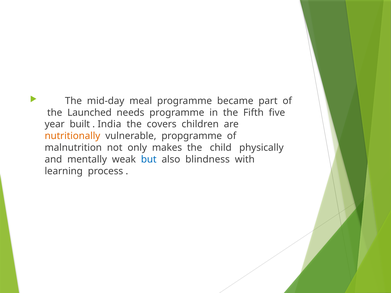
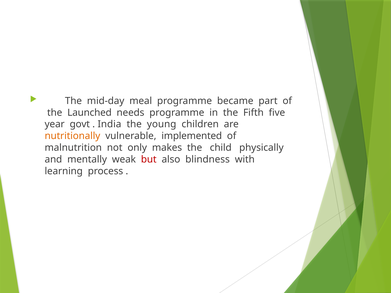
built: built -> govt
covers: covers -> young
propgramme: propgramme -> implemented
but colour: blue -> red
